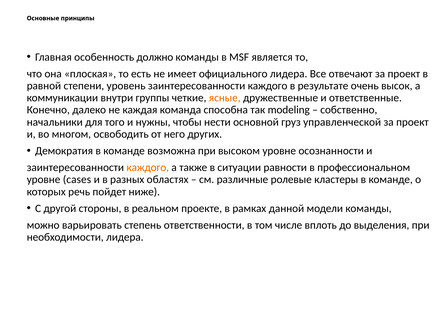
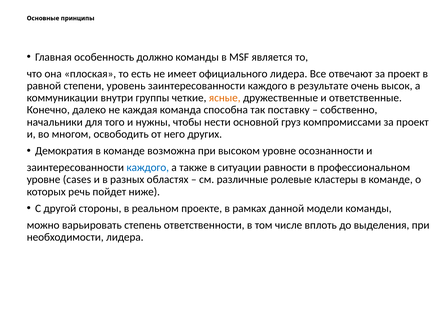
modeling: modeling -> поставку
управленческой: управленческой -> компромиссами
каждого at (148, 167) colour: orange -> blue
